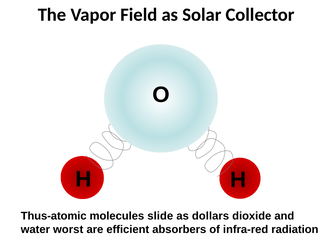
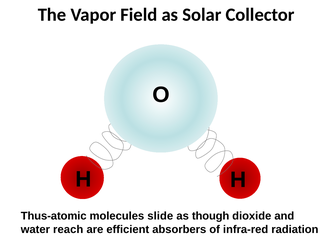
dollars: dollars -> though
worst: worst -> reach
